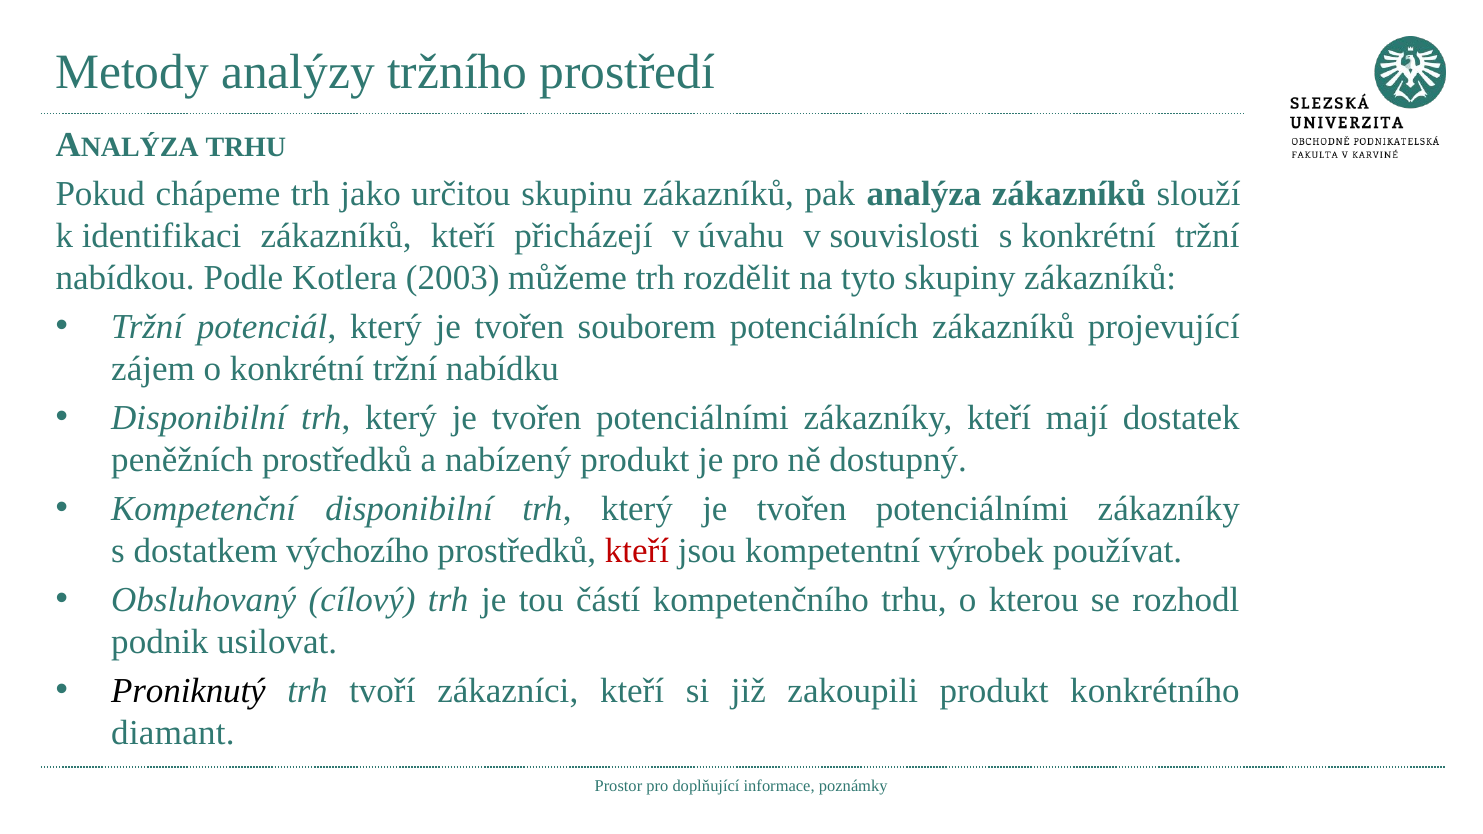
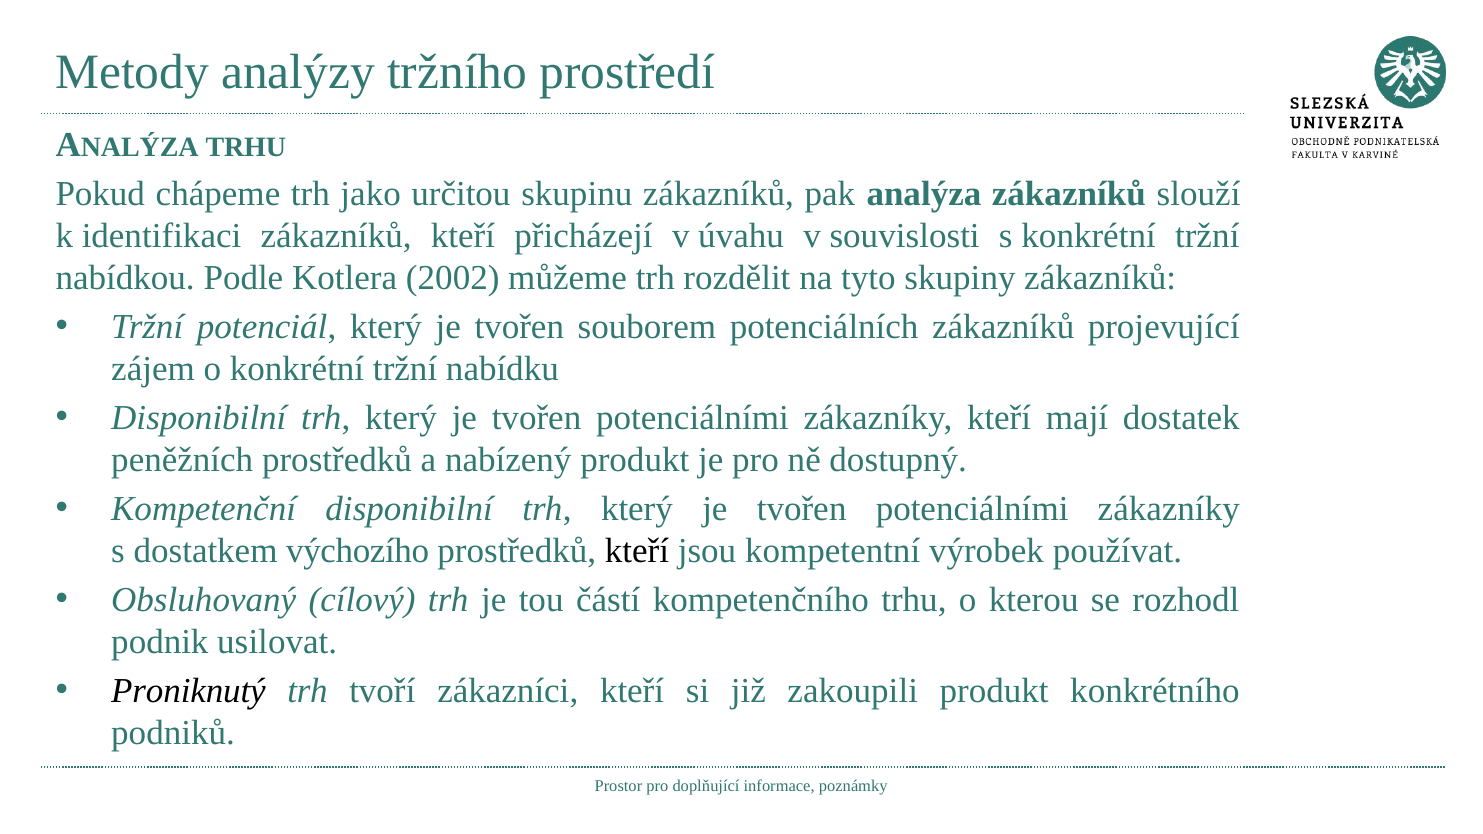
2003: 2003 -> 2002
kteří at (637, 551) colour: red -> black
diamant: diamant -> podniků
